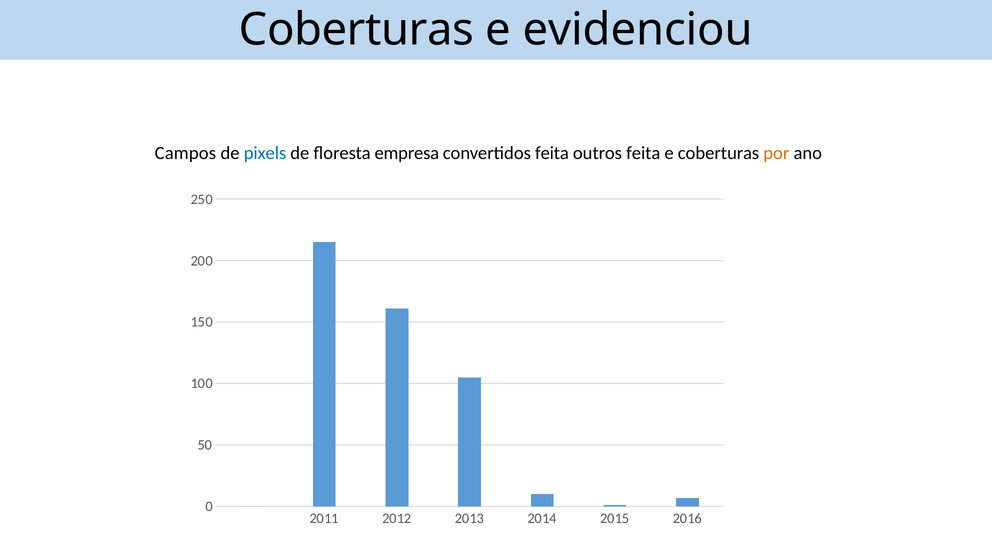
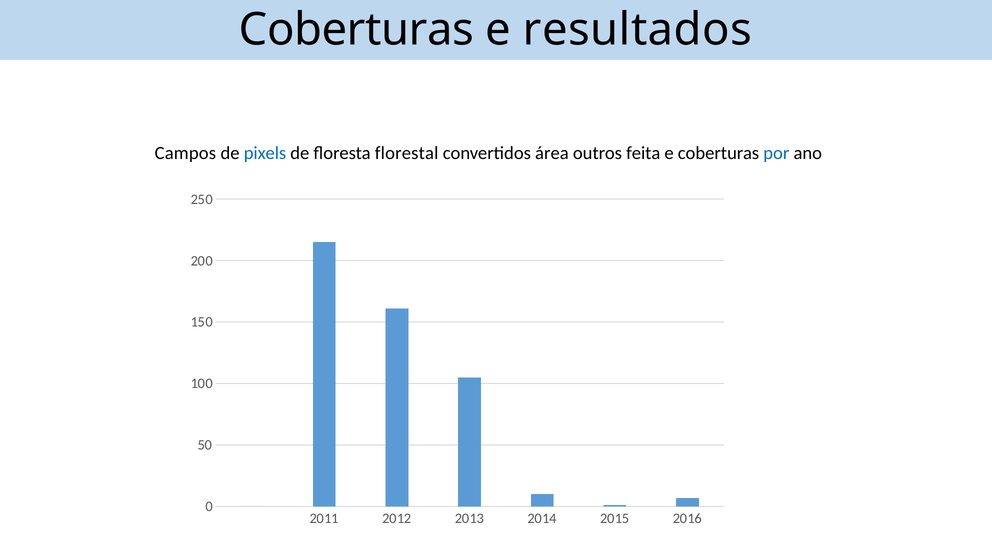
evidenciou: evidenciou -> resultados
empresa: empresa -> florestal
convertidos feita: feita -> área
por colour: orange -> blue
